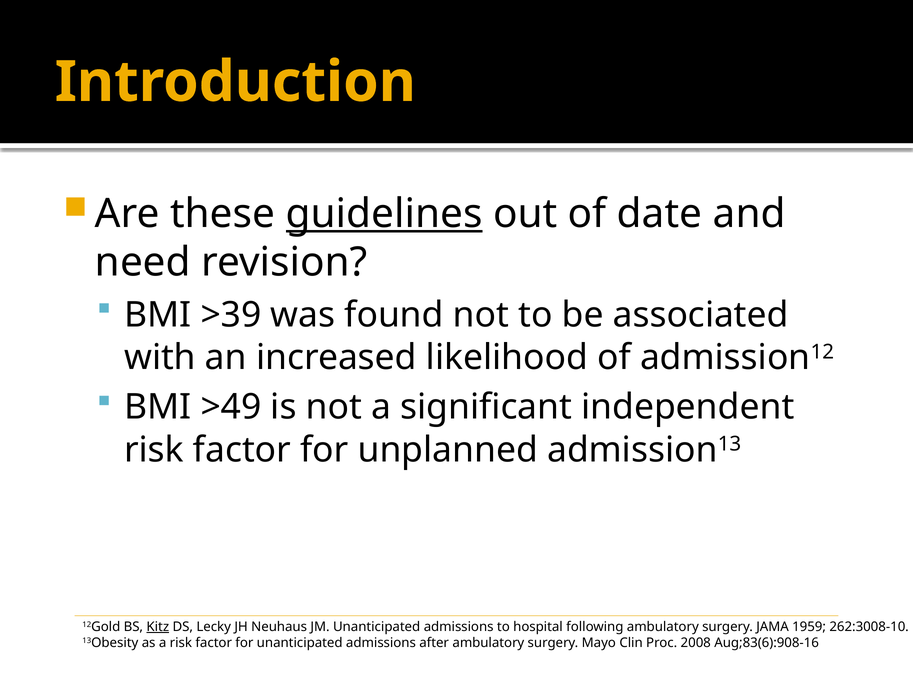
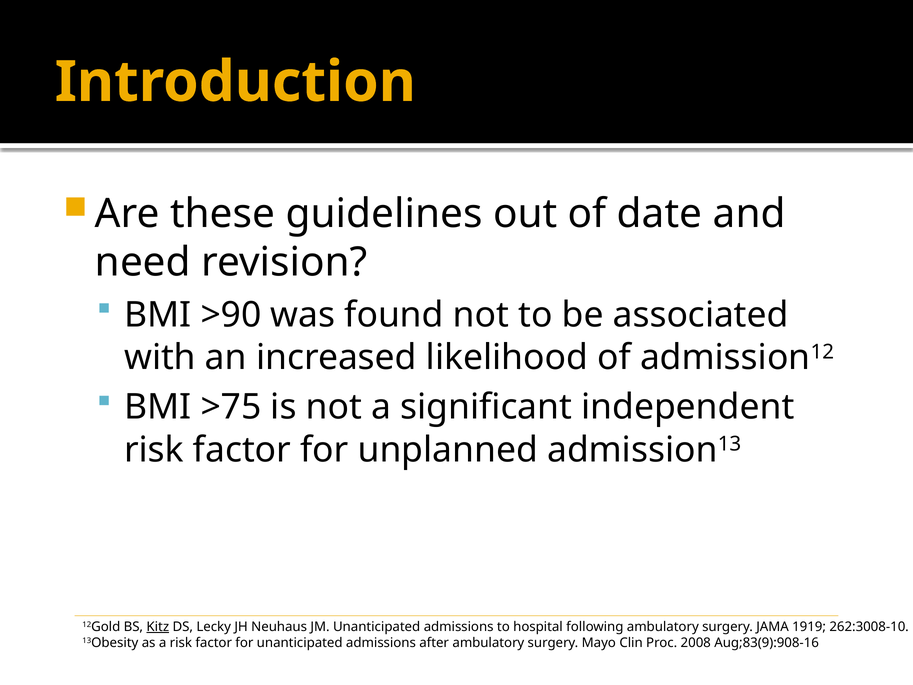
guidelines underline: present -> none
>39: >39 -> >90
>49: >49 -> >75
1959: 1959 -> 1919
Aug;83(6):908-16: Aug;83(6):908-16 -> Aug;83(9):908-16
